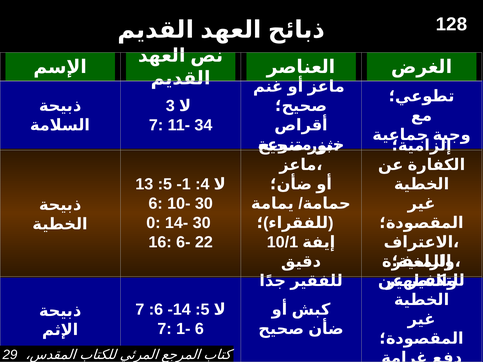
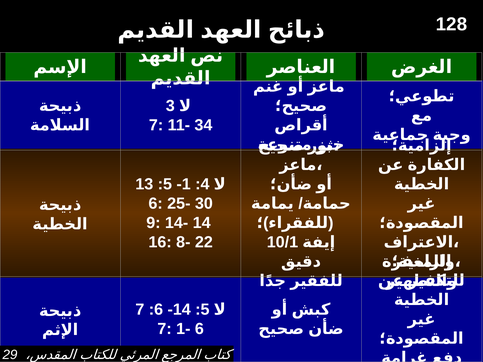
10-: 10- -> 25-
0: 0 -> 9
14- 30: 30 -> 14
6-: 6- -> 8-
